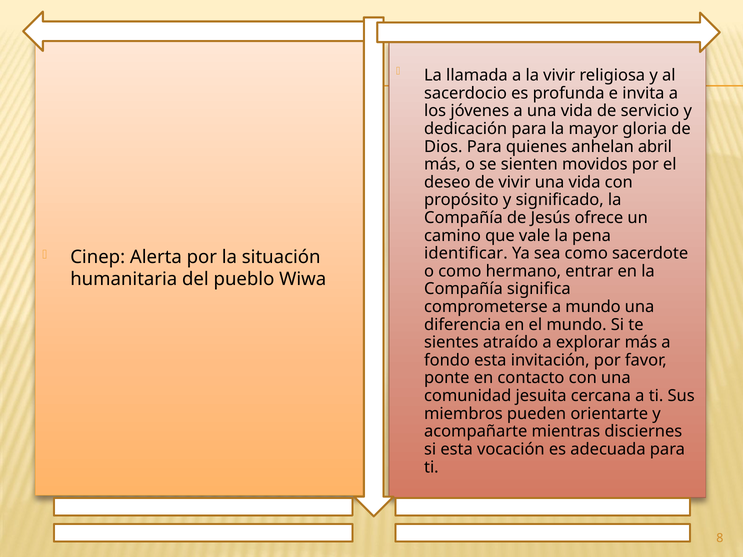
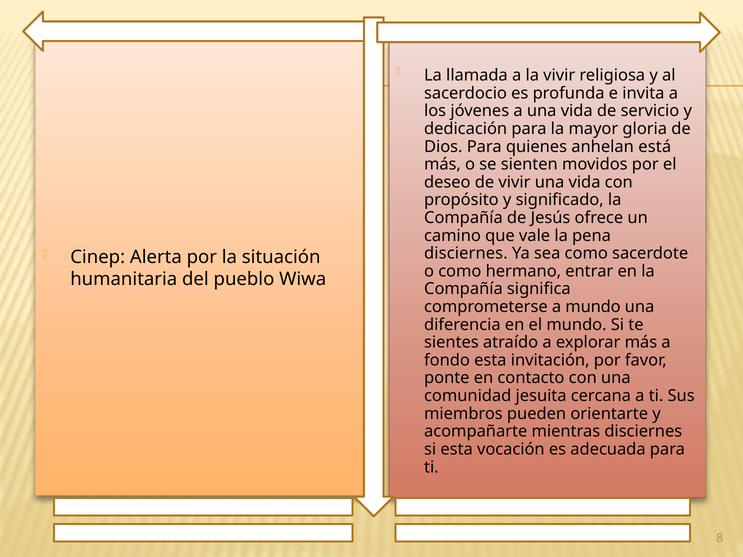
abril: abril -> está
identificar at (466, 254): identificar -> disciernes
